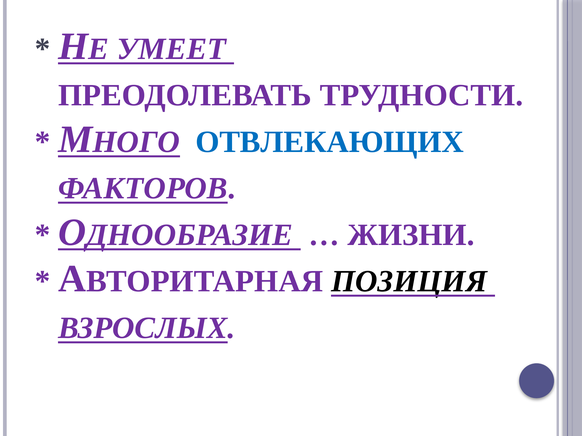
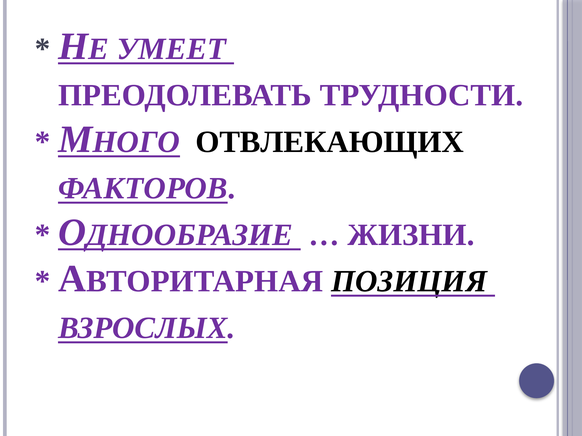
ОТВЛЕКАЮЩИХ colour: blue -> black
